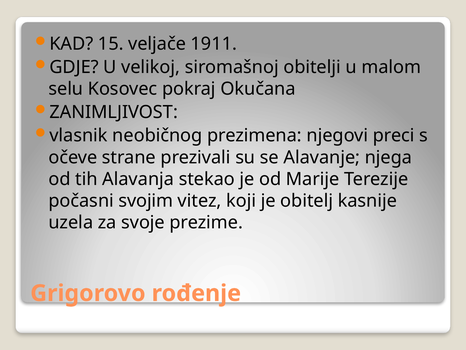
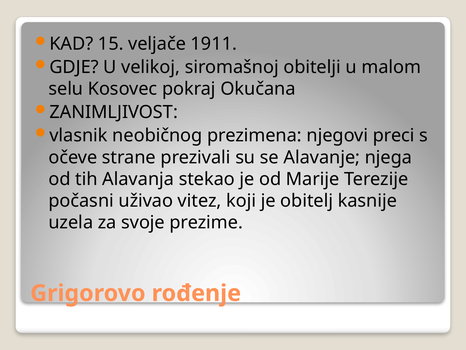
svojim: svojim -> uživao
